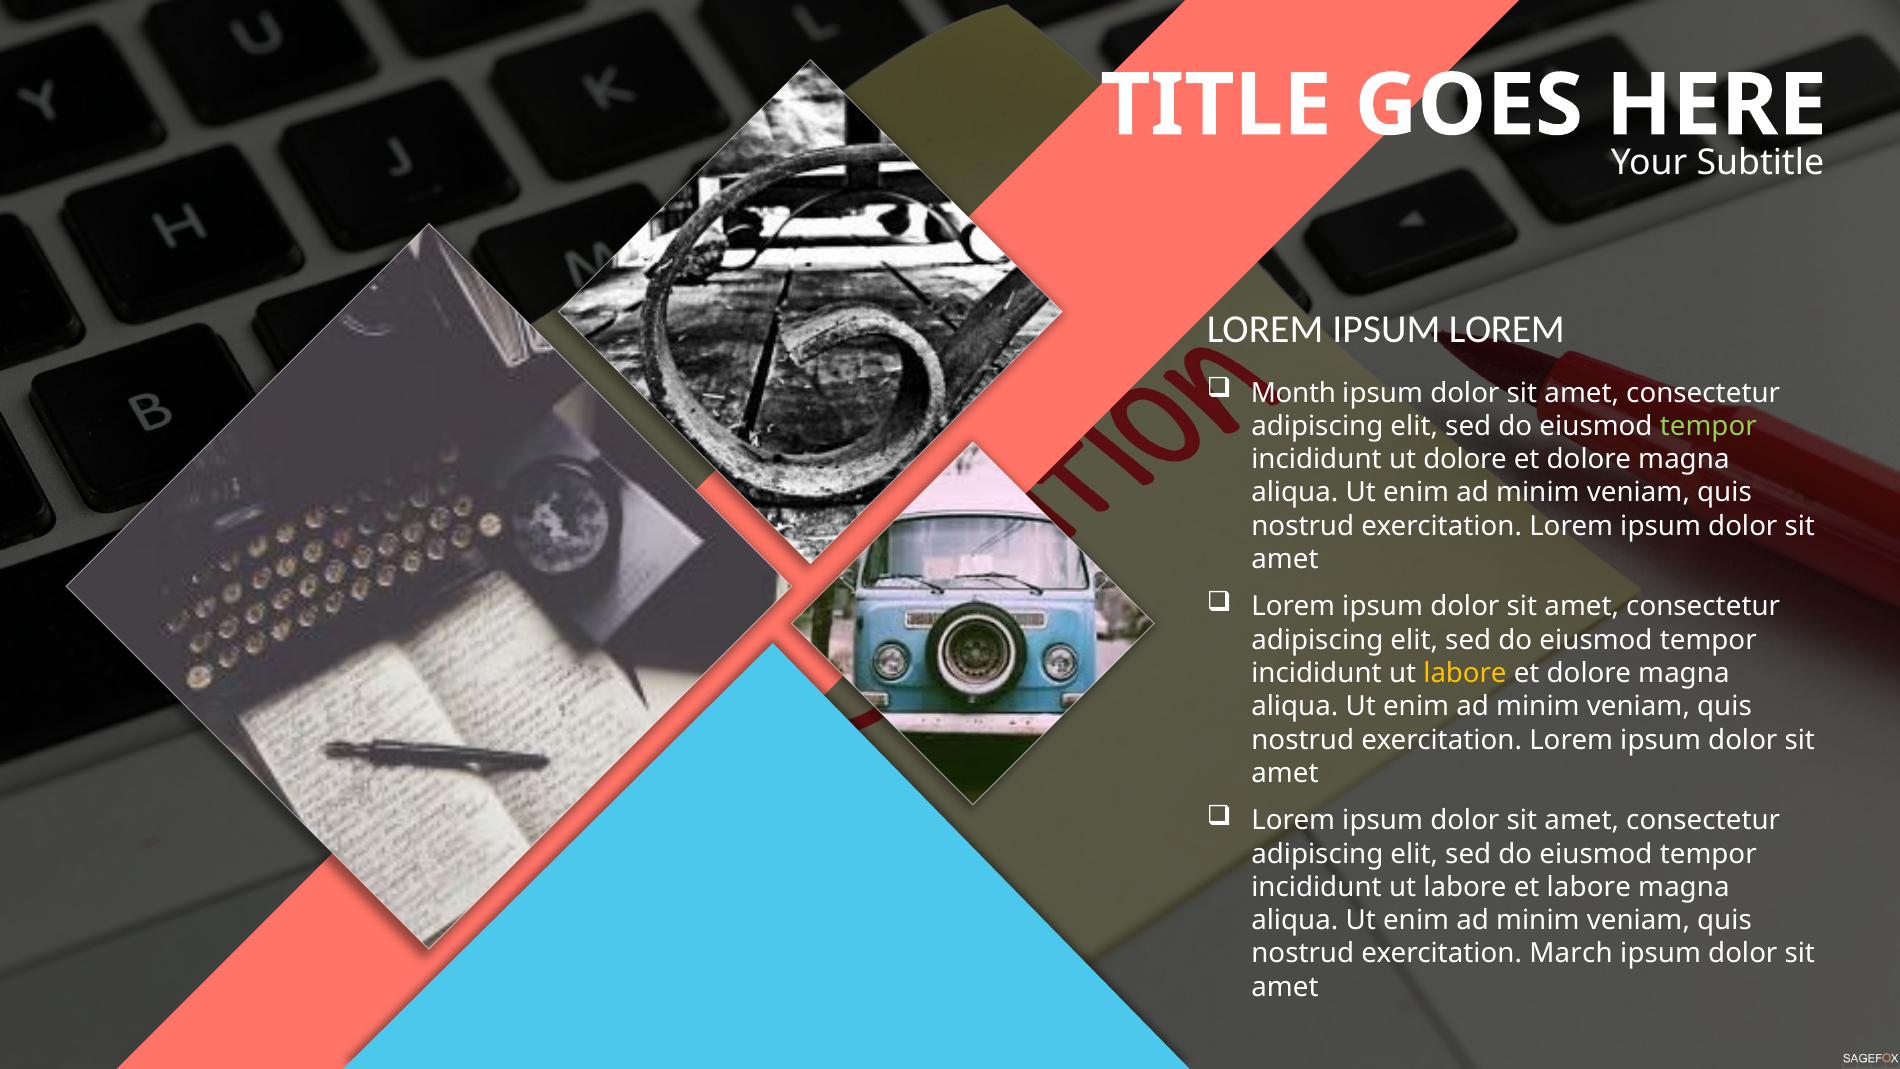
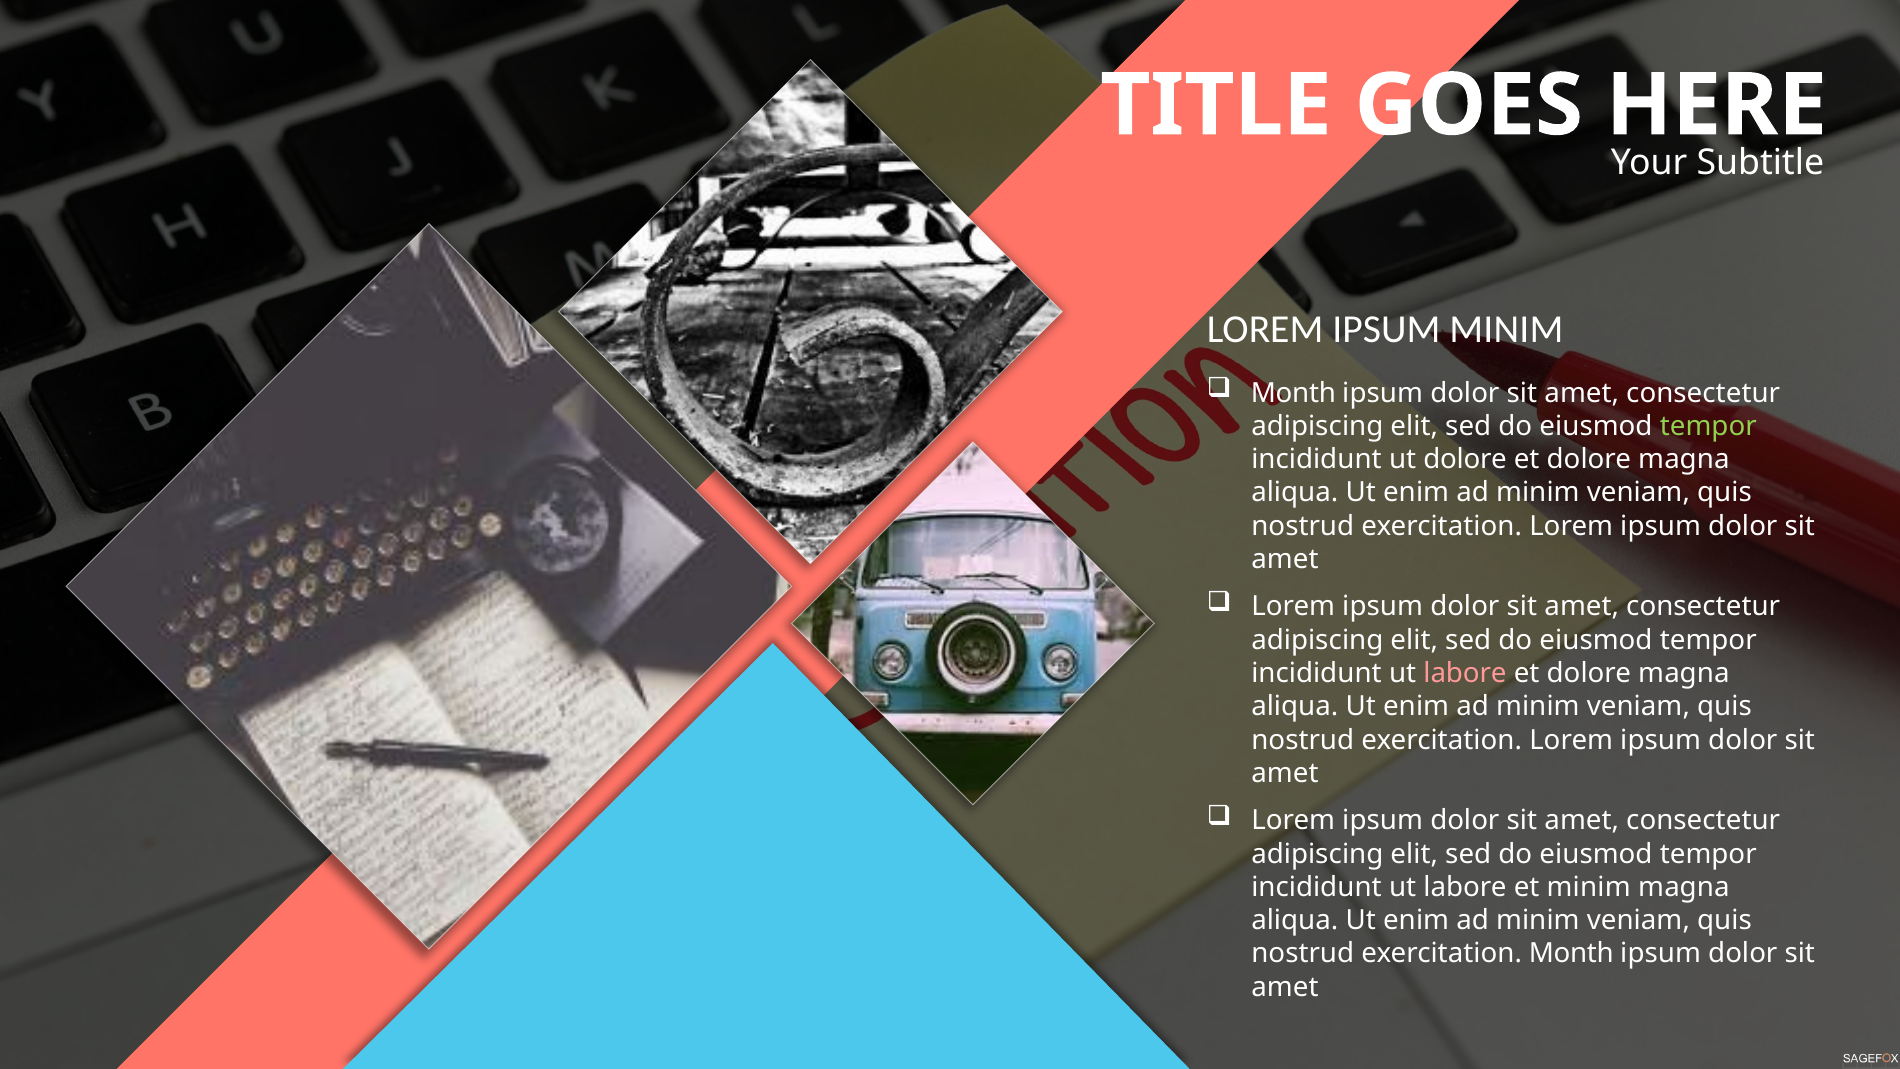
IPSUM LOREM: LOREM -> MINIM
labore at (1465, 673) colour: yellow -> pink
et labore: labore -> minim
exercitation March: March -> Month
